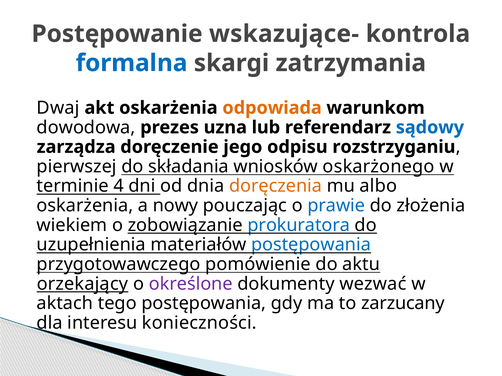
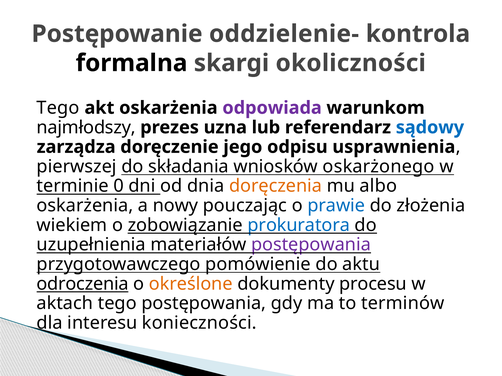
wskazujące-: wskazujące- -> oddzielenie-
formalna colour: blue -> black
zatrzymania: zatrzymania -> okoliczności
Dwaj at (58, 108): Dwaj -> Tego
odpowiada colour: orange -> purple
dowodowa: dowodowa -> najmłodszy
rozstrzyganiu: rozstrzyganiu -> usprawnienia
4: 4 -> 0
postępowania at (311, 245) colour: blue -> purple
orzekający: orzekający -> odroczenia
określone colour: purple -> orange
wezwać: wezwać -> procesu
zarzucany: zarzucany -> terminów
